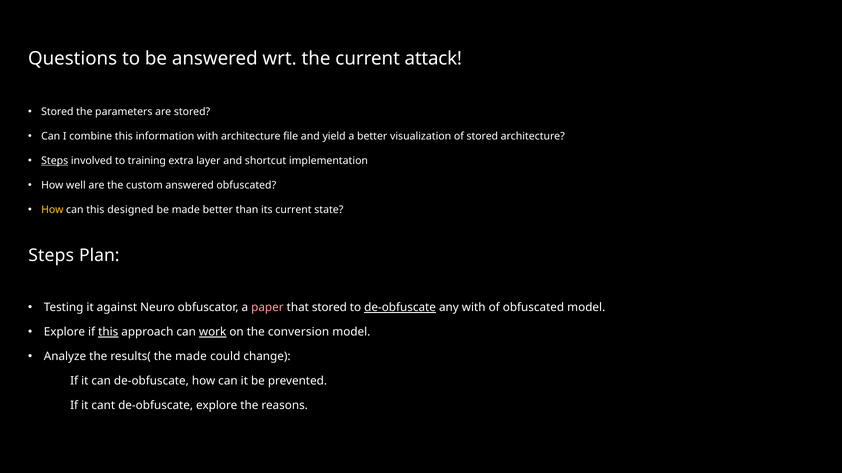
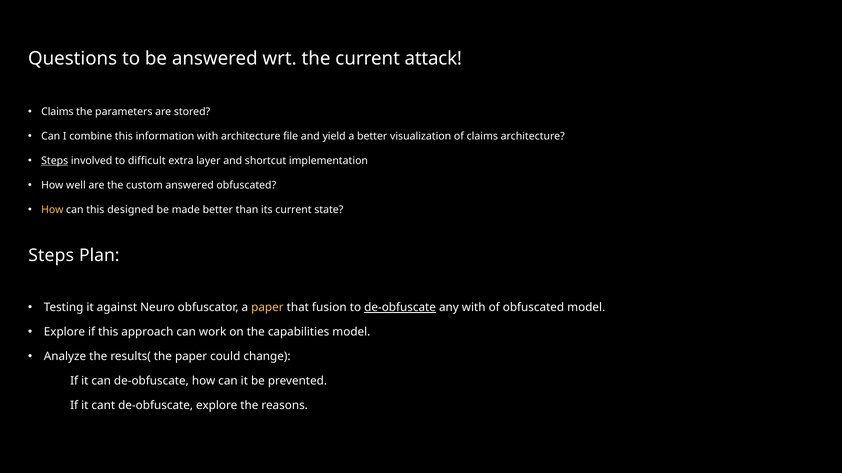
Stored at (57, 112): Stored -> Claims
of stored: stored -> claims
training: training -> difficult
paper at (267, 308) colour: pink -> yellow
that stored: stored -> fusion
this at (108, 332) underline: present -> none
work underline: present -> none
conversion: conversion -> capabilities
the made: made -> paper
